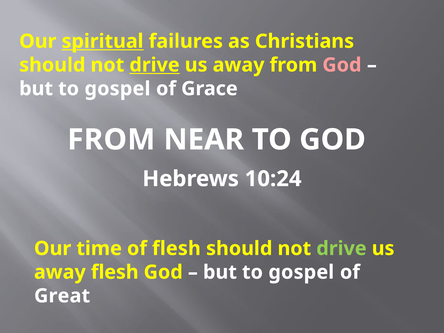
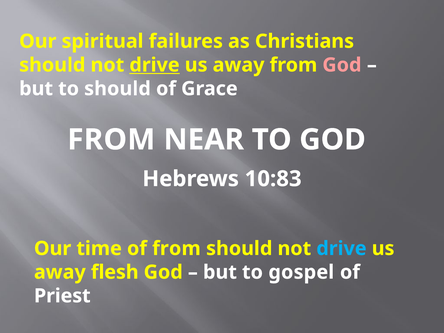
spiritual underline: present -> none
gospel at (117, 89): gospel -> should
10:24: 10:24 -> 10:83
of flesh: flesh -> from
drive at (341, 249) colour: light green -> light blue
Great: Great -> Priest
